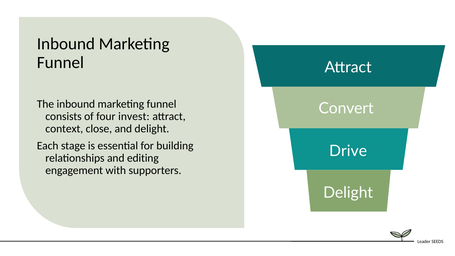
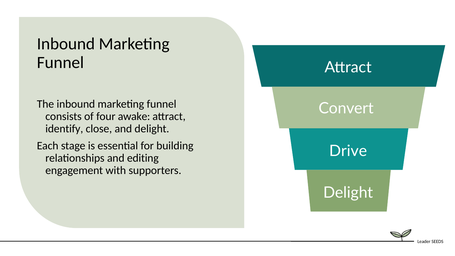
invest: invest -> awake
context: context -> identify
